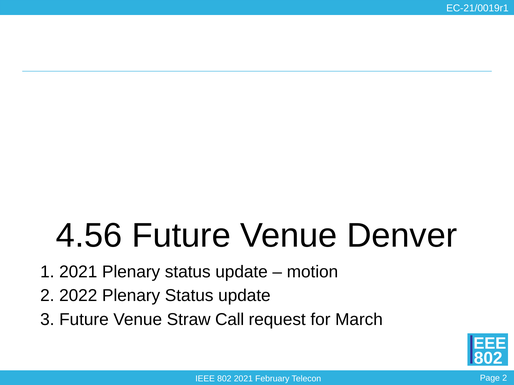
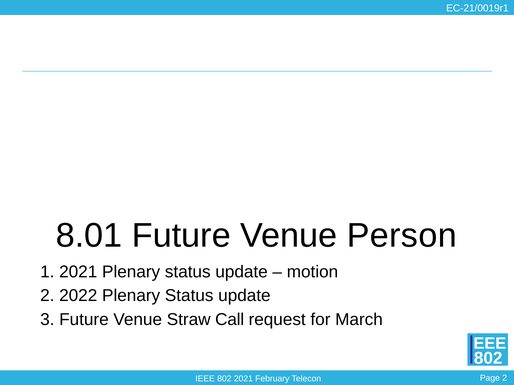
4.56: 4.56 -> 8.01
Denver: Denver -> Person
